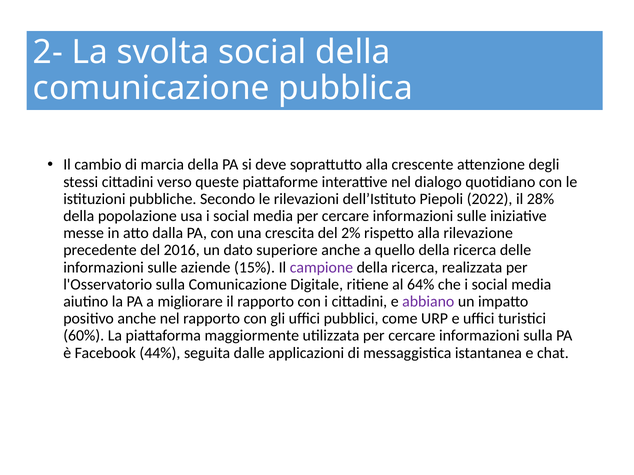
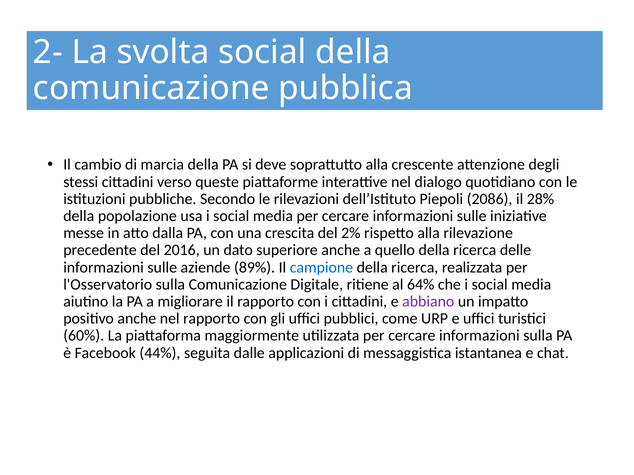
2022: 2022 -> 2086
15%: 15% -> 89%
campione colour: purple -> blue
